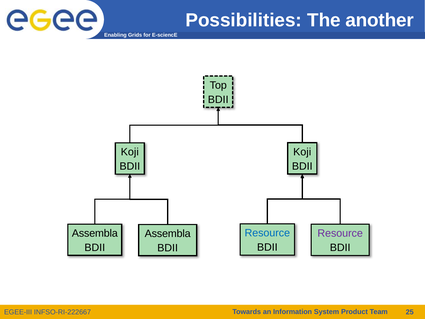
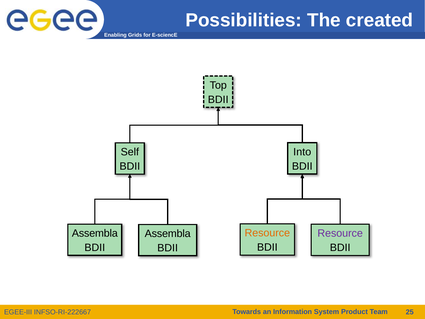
another: another -> created
Koji at (302, 152): Koji -> Into
Koji at (130, 152): Koji -> Self
Resource at (267, 233) colour: blue -> orange
